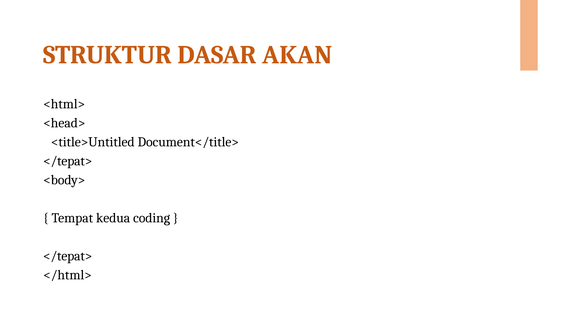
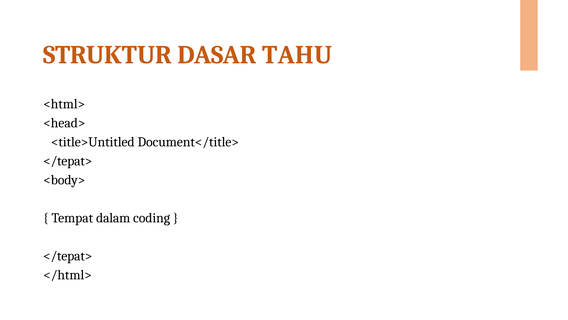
AKAN: AKAN -> TAHU
kedua: kedua -> dalam
